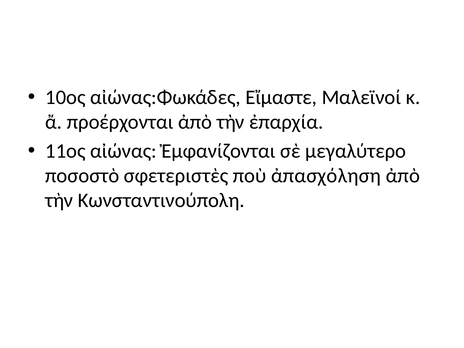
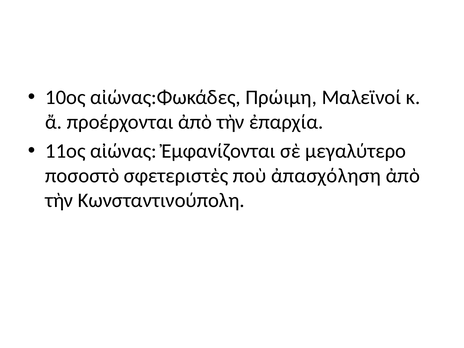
Εἴμαστε: Εἴμαστε -> Πρώιμη
